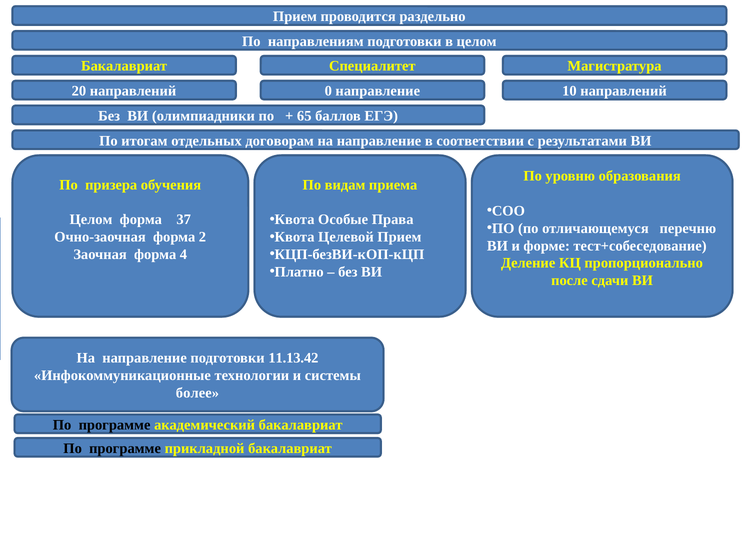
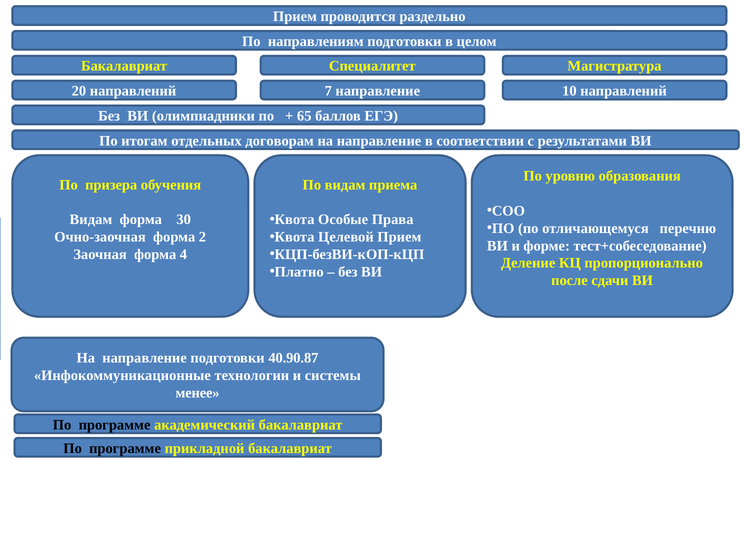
0: 0 -> 7
Целом at (91, 220): Целом -> Видам
37: 37 -> 30
11.13.42: 11.13.42 -> 40.90.87
более: более -> менее
